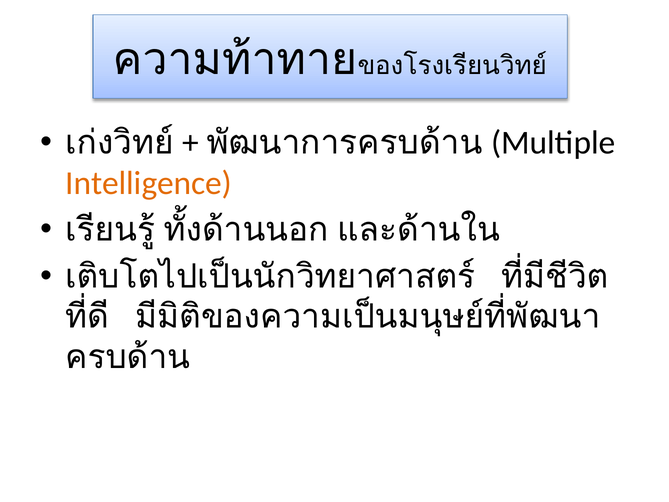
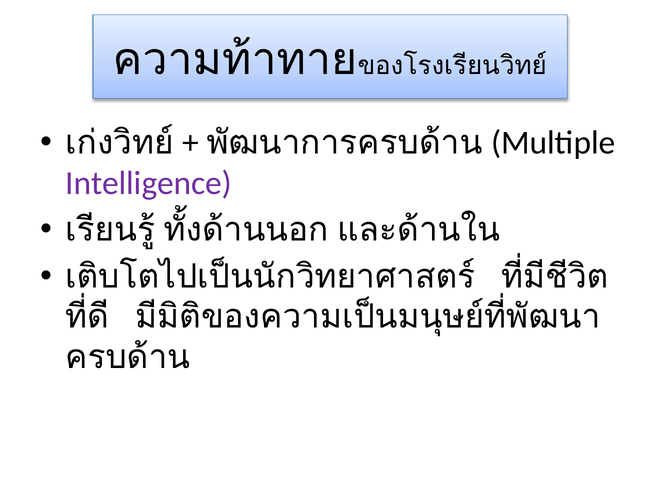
Intelligence colour: orange -> purple
